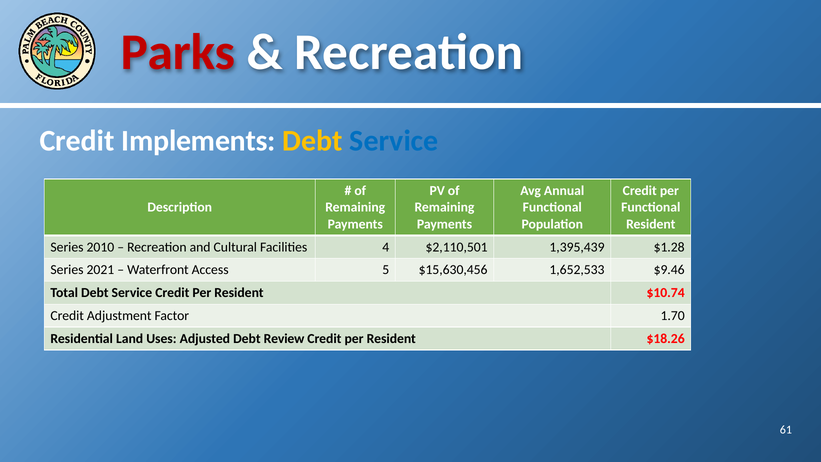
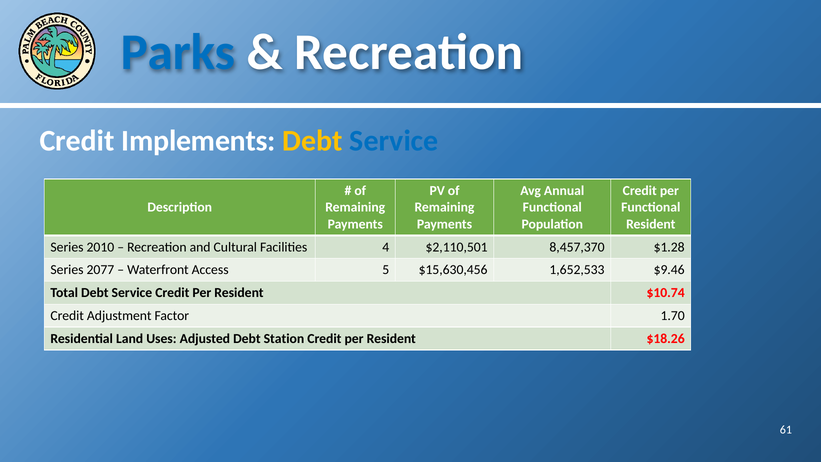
Parks colour: red -> blue
1,395,439: 1,395,439 -> 8,457,370
2021: 2021 -> 2077
Review: Review -> Station
